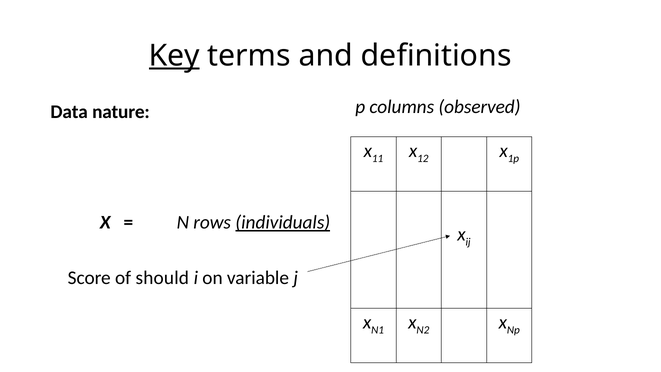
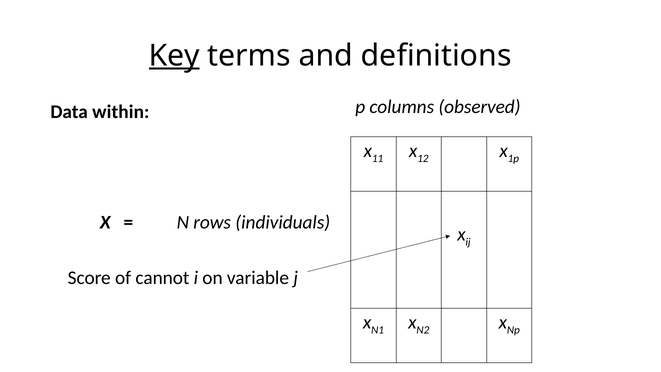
nature: nature -> within
individuals underline: present -> none
should: should -> cannot
